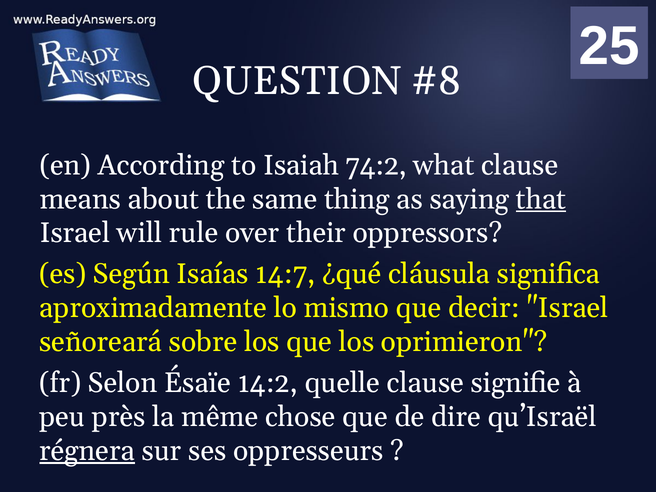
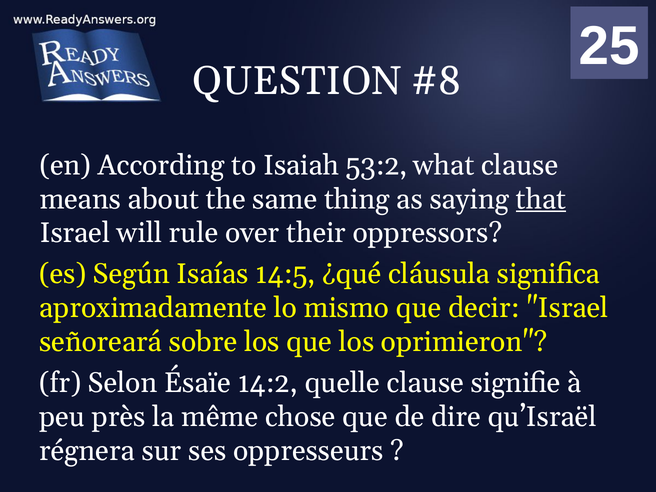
74:2: 74:2 -> 53:2
14:7: 14:7 -> 14:5
régnera underline: present -> none
